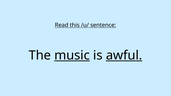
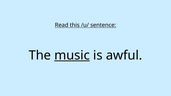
awful underline: present -> none
